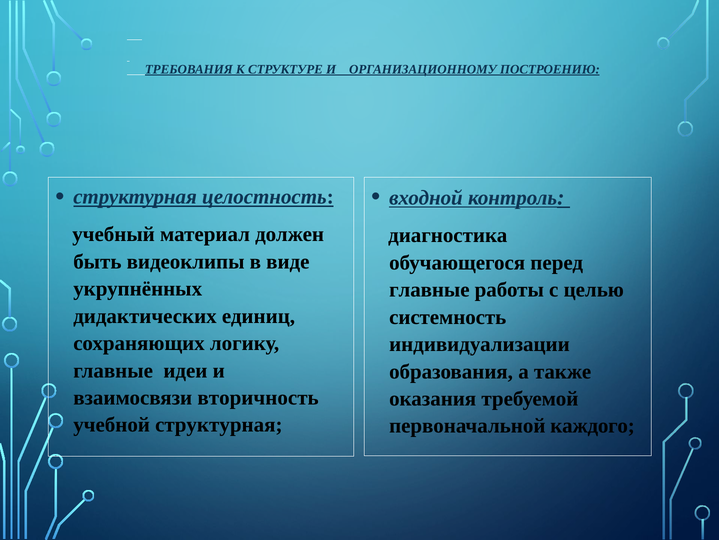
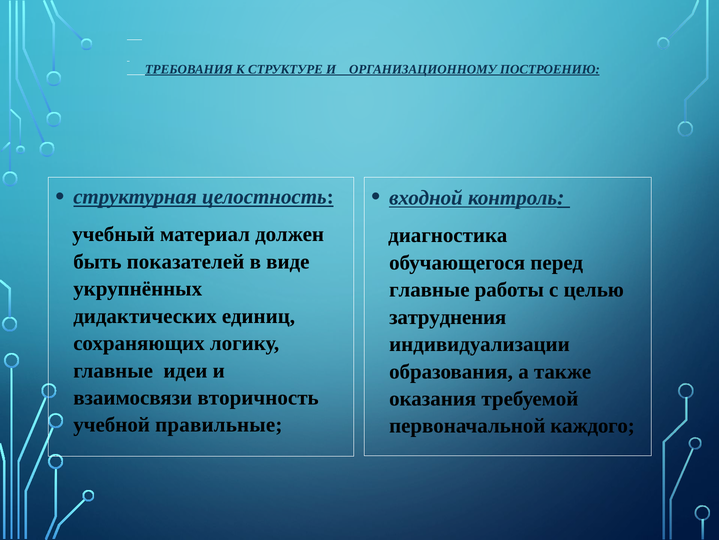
видеоклипы: видеоклипы -> показателей
системность: системность -> затруднения
учебной структурная: структурная -> правильные
